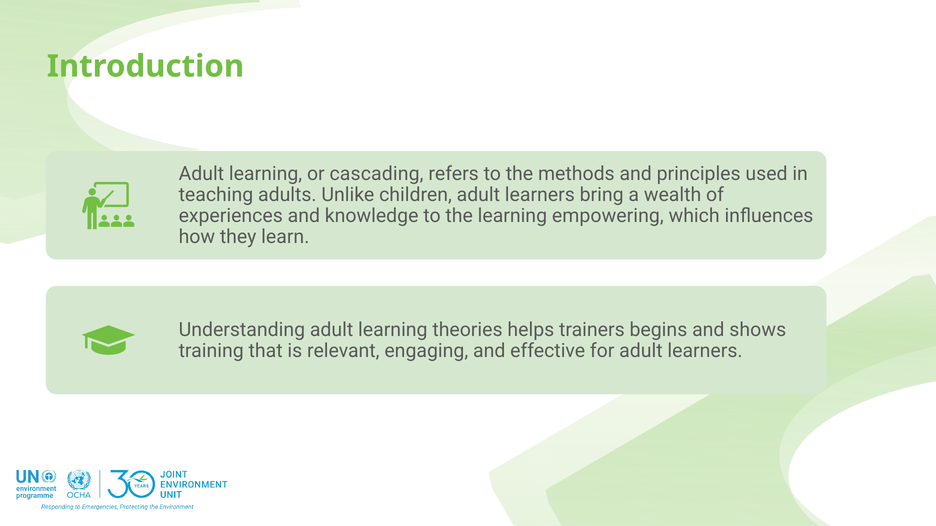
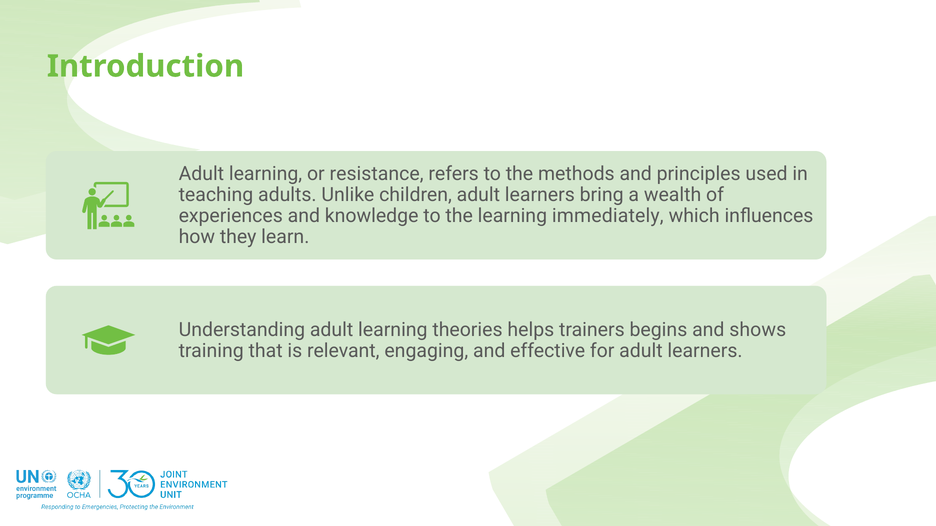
cascading: cascading -> resistance
empowering: empowering -> immediately
